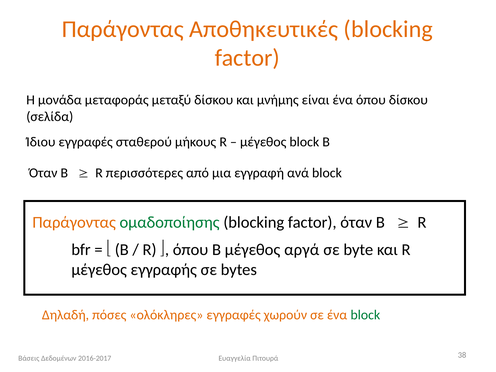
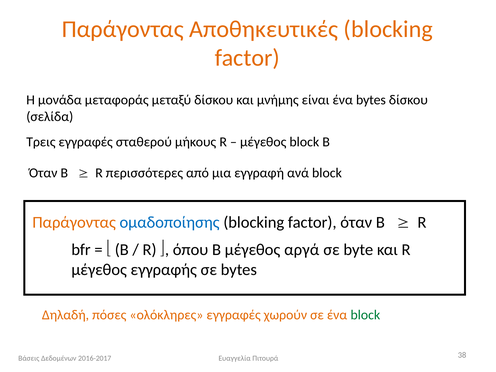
ένα όπου: όπου -> bytes
Ίδιου: Ίδιου -> Τρεις
ομαδοποίησης colour: green -> blue
